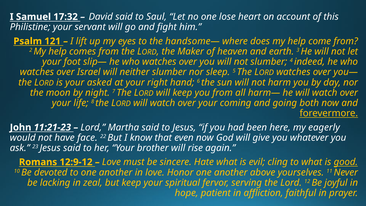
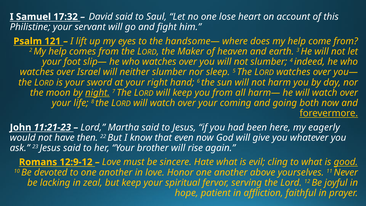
asked: asked -> sword
night underline: none -> present
face: face -> then
